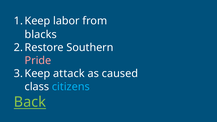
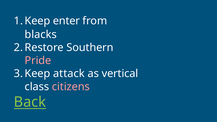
labor: labor -> enter
caused: caused -> vertical
citizens colour: light blue -> pink
